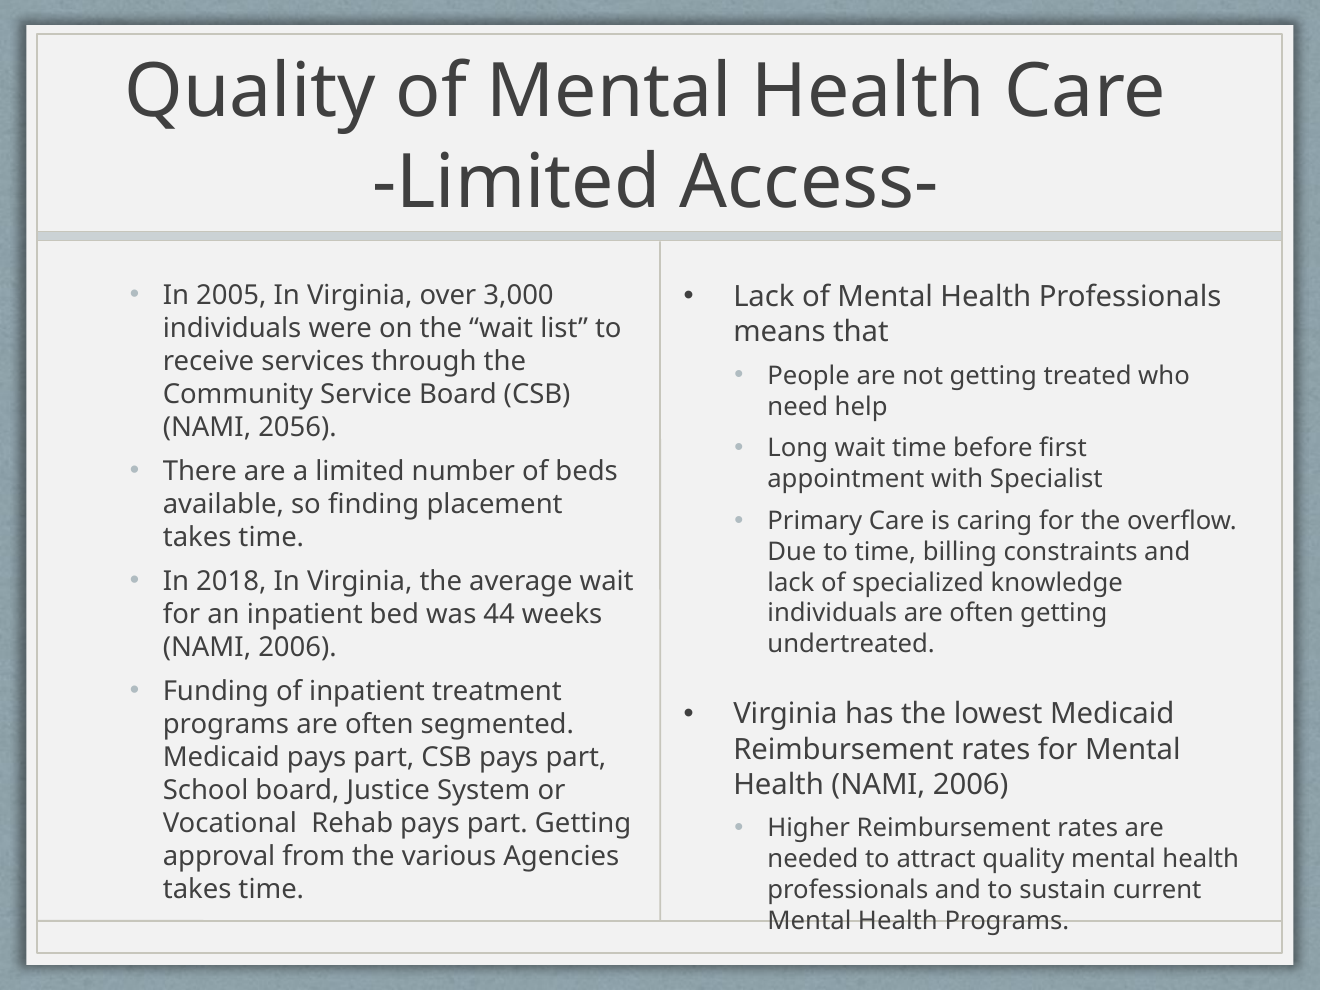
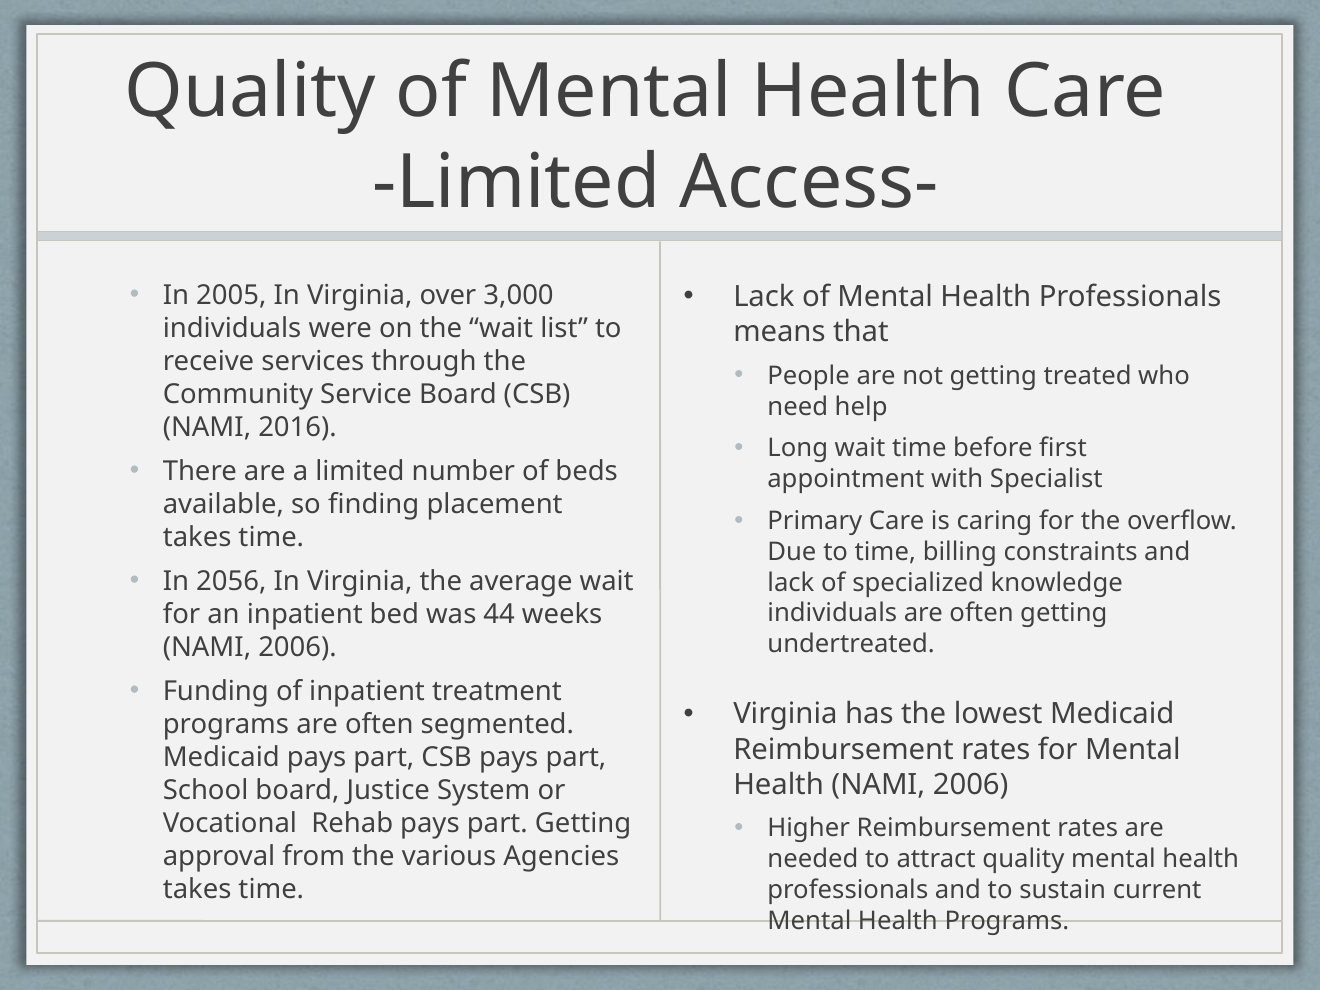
2056: 2056 -> 2016
2018: 2018 -> 2056
